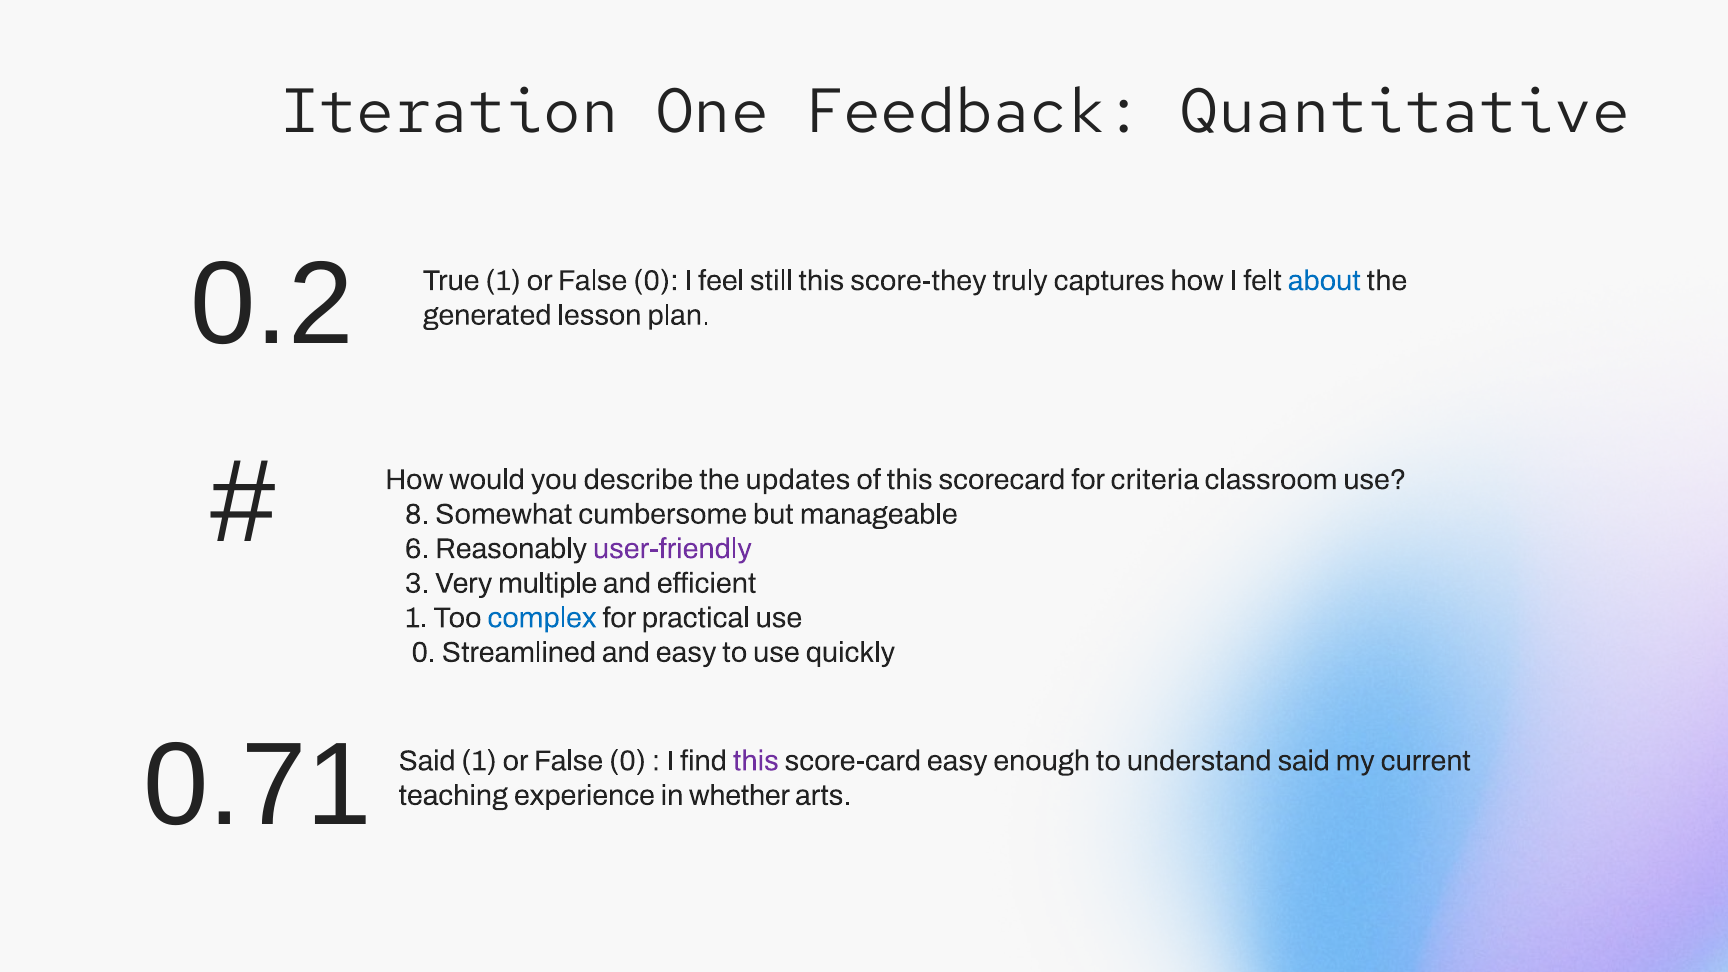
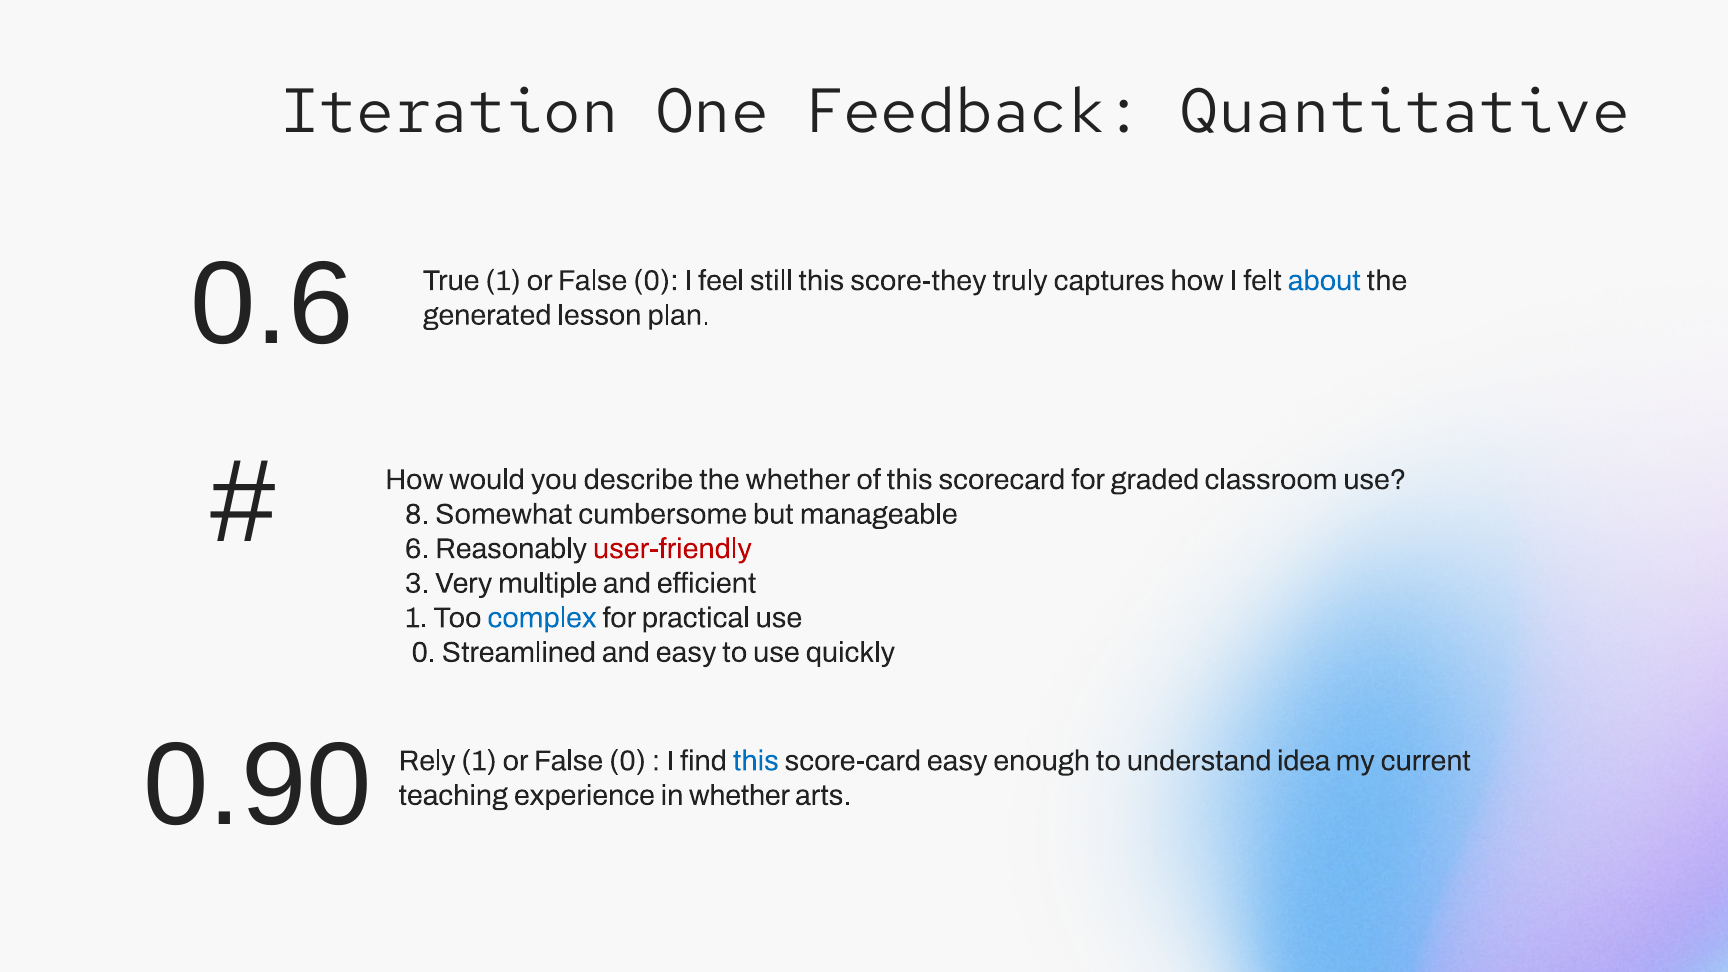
0.2: 0.2 -> 0.6
the updates: updates -> whether
criteria: criteria -> graded
user-friendly colour: purple -> red
0.71: 0.71 -> 0.90
Said at (427, 761): Said -> Rely
this at (756, 761) colour: purple -> blue
understand said: said -> idea
